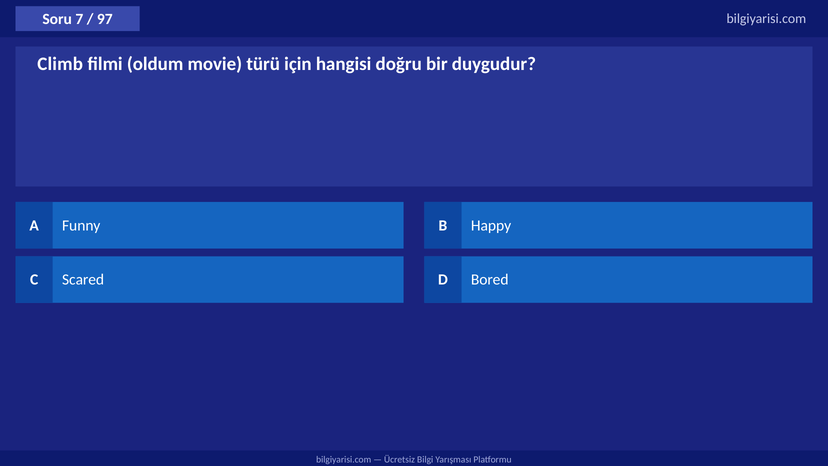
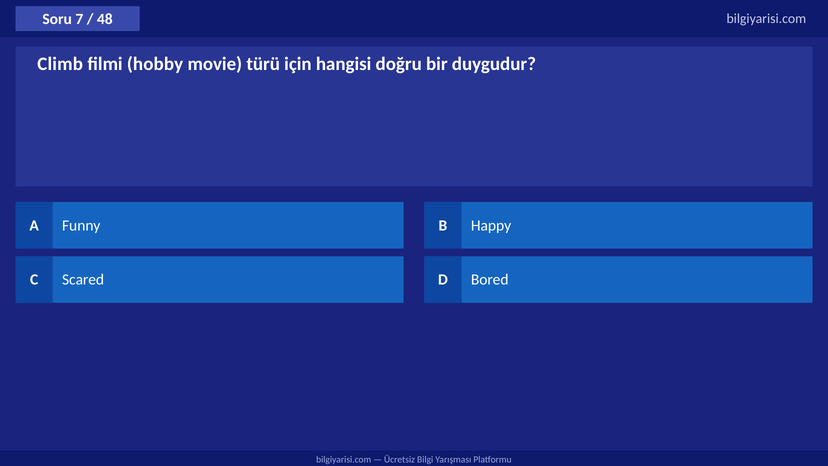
97: 97 -> 48
oldum: oldum -> hobby
